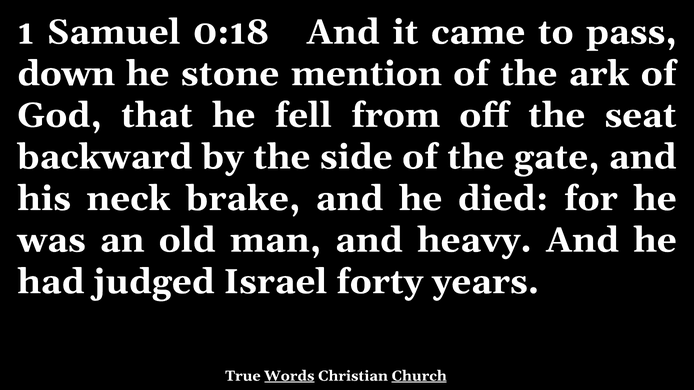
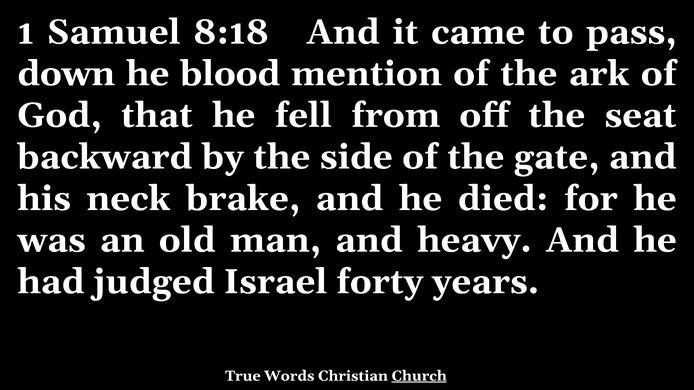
0:18: 0:18 -> 8:18
stone: stone -> blood
Words underline: present -> none
